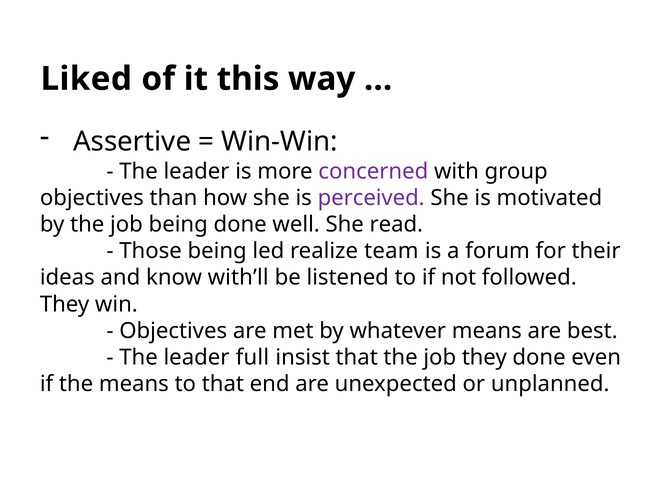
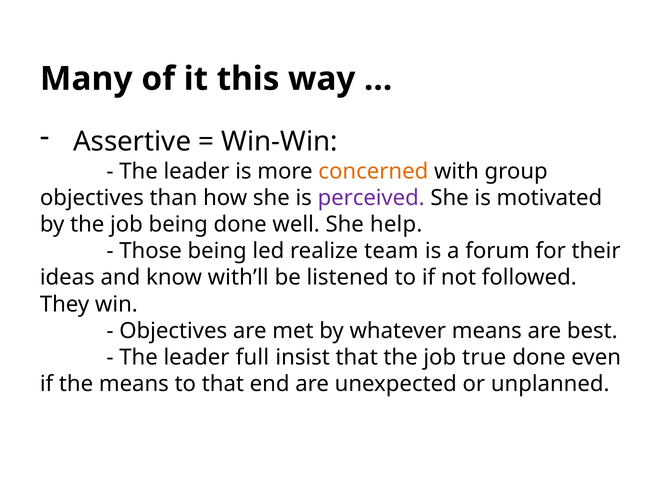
Liked: Liked -> Many
concerned colour: purple -> orange
read: read -> help
job they: they -> true
